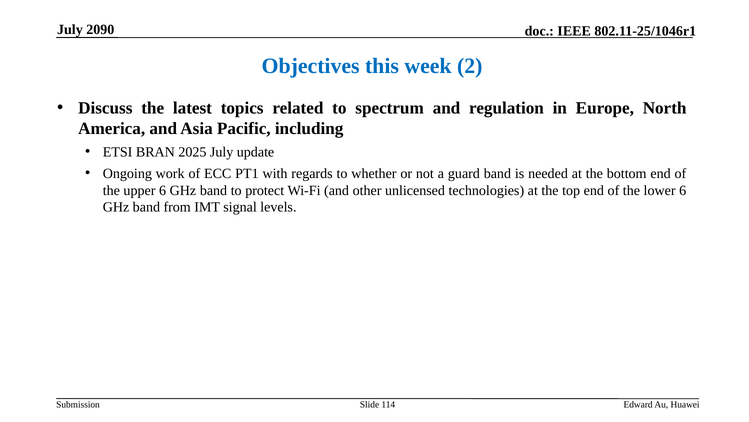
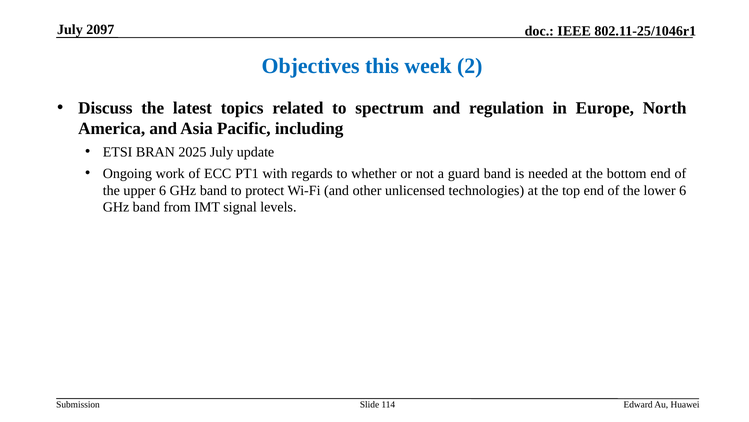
2090: 2090 -> 2097
